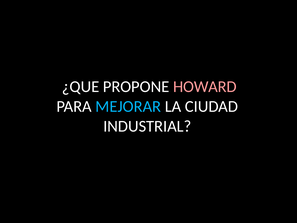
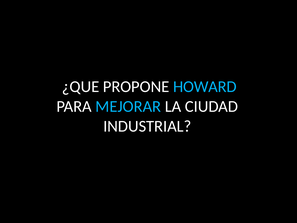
HOWARD colour: pink -> light blue
